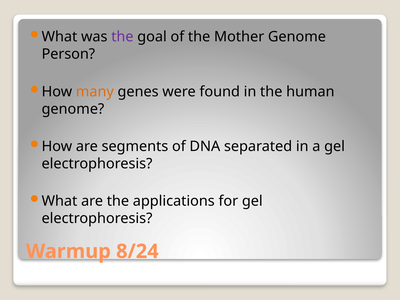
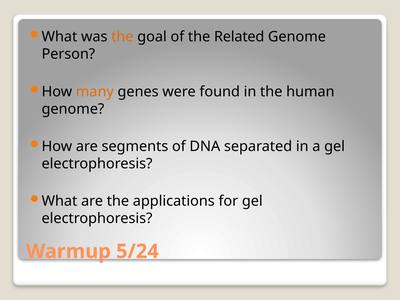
the at (122, 37) colour: purple -> orange
Mother: Mother -> Related
8/24: 8/24 -> 5/24
